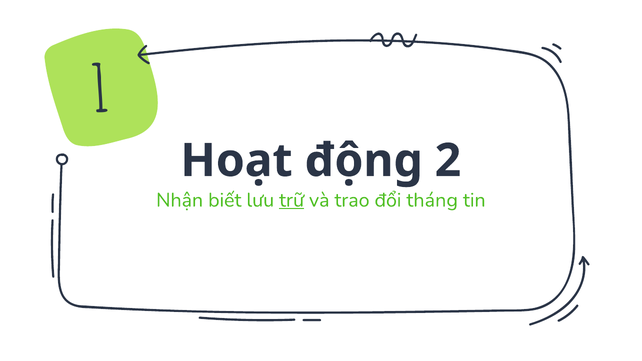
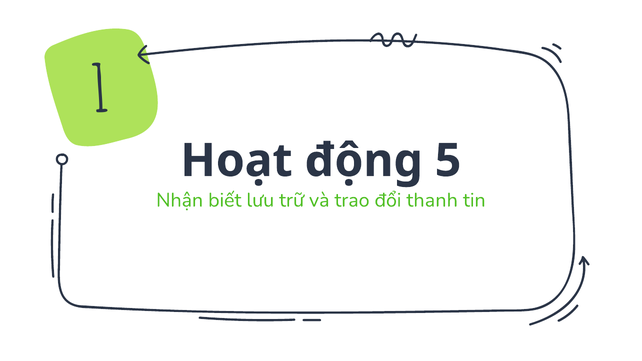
2: 2 -> 5
trữ underline: present -> none
tháng: tháng -> thanh
